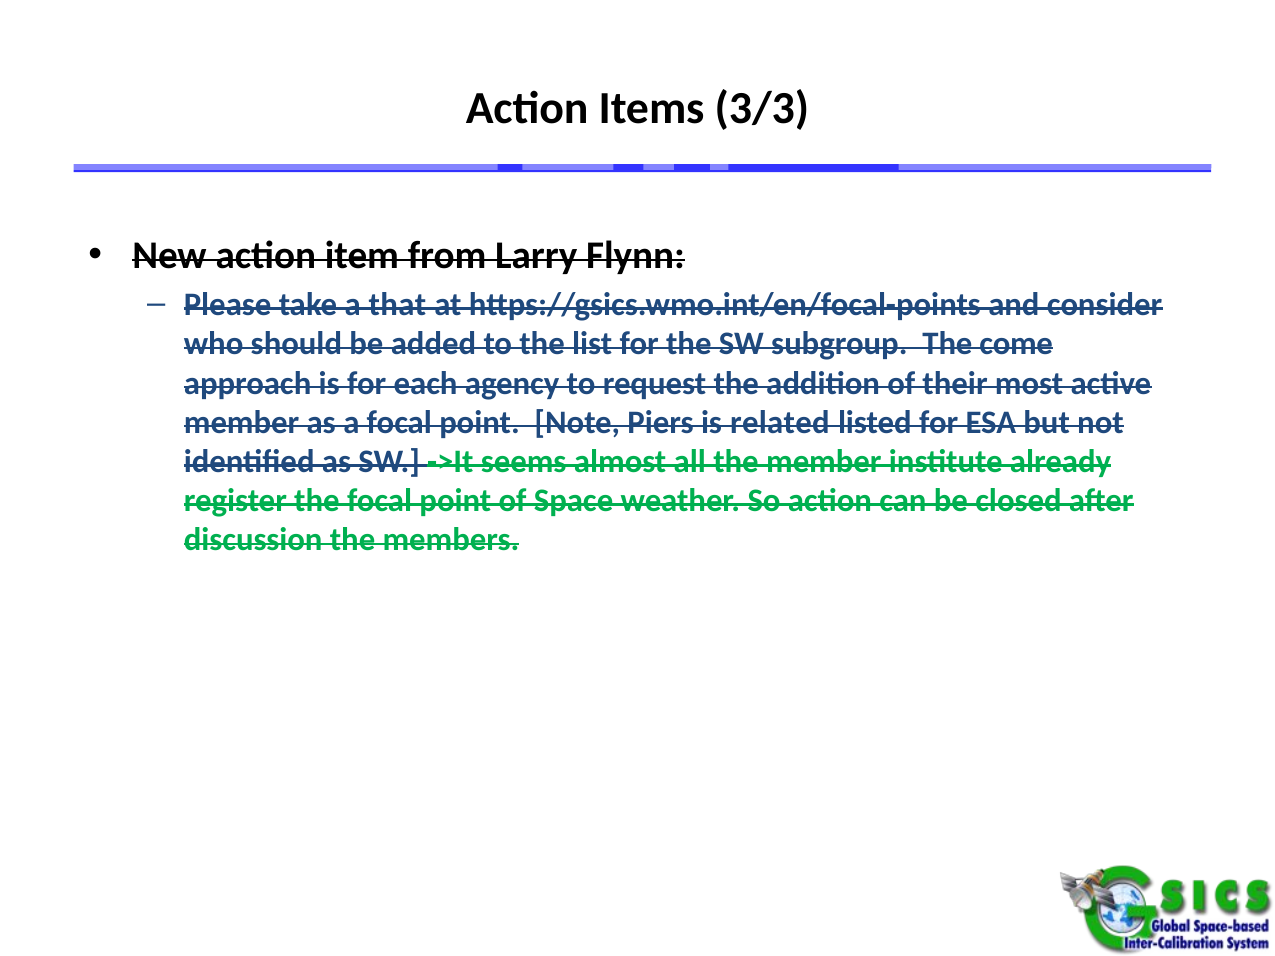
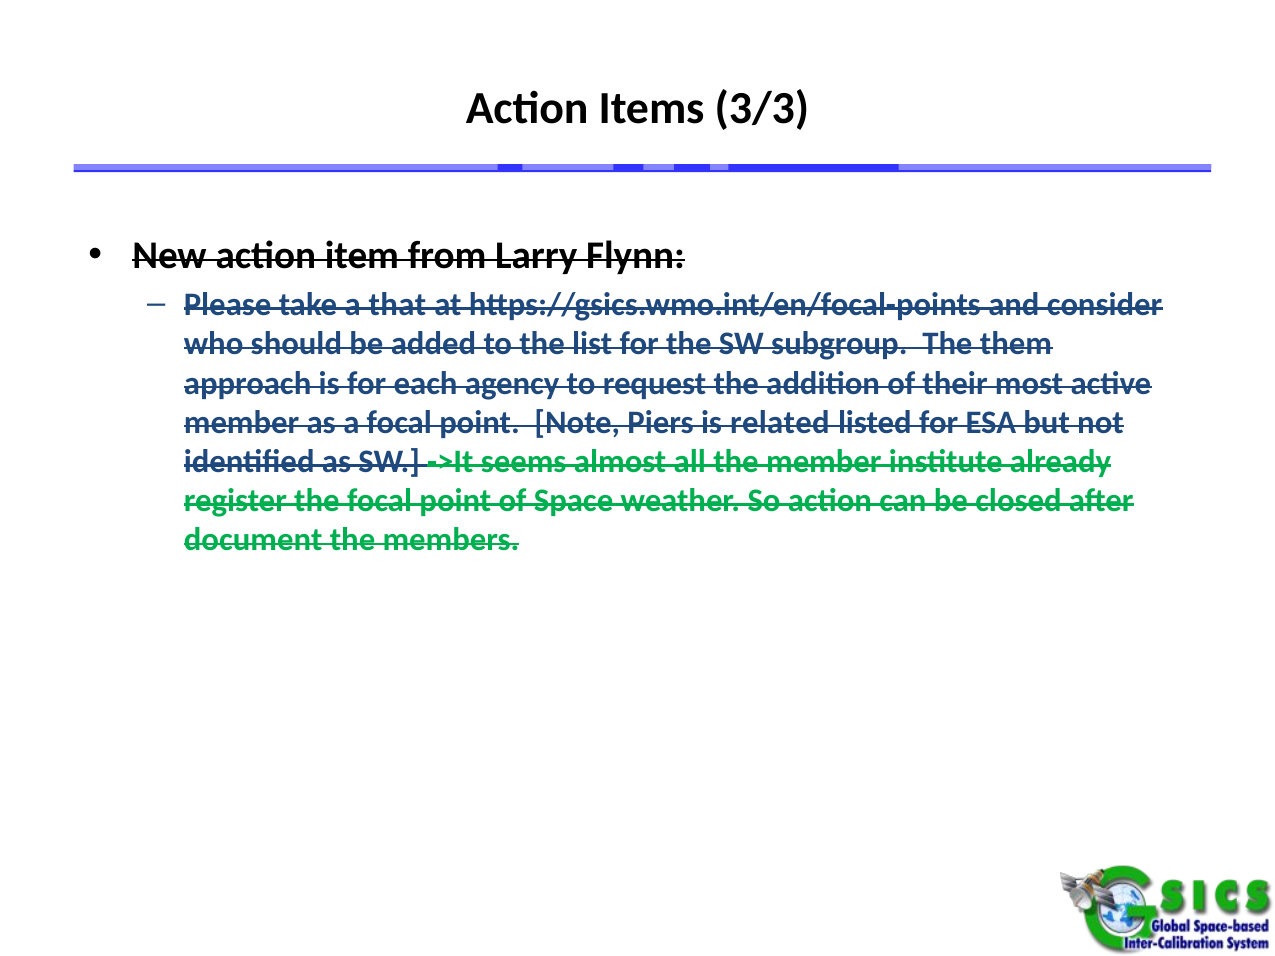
come: come -> them
discussion: discussion -> document
